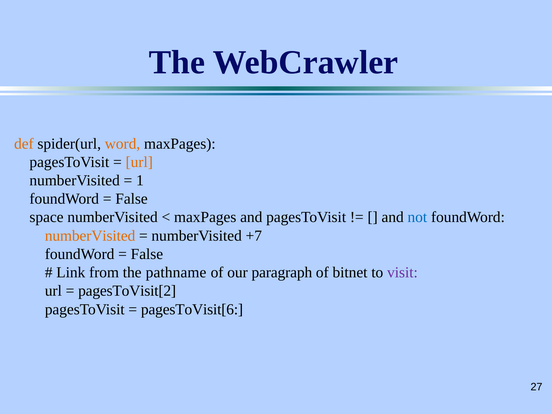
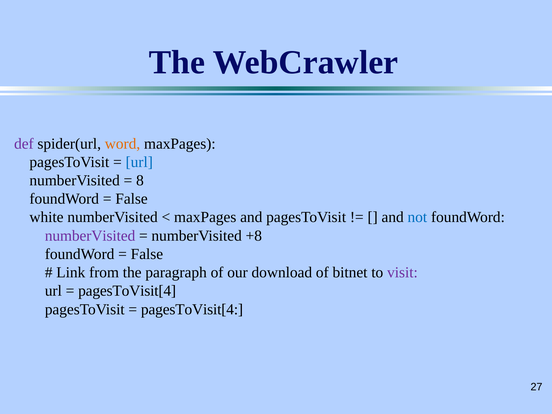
def colour: orange -> purple
url at (139, 162) colour: orange -> blue
1: 1 -> 8
space: space -> white
numberVisited at (90, 236) colour: orange -> purple
+7: +7 -> +8
pathname: pathname -> paragraph
paragraph: paragraph -> download
pagesToVisit[2 at (127, 291): pagesToVisit[2 -> pagesToVisit[4
pagesToVisit[6 at (192, 309): pagesToVisit[6 -> pagesToVisit[4
